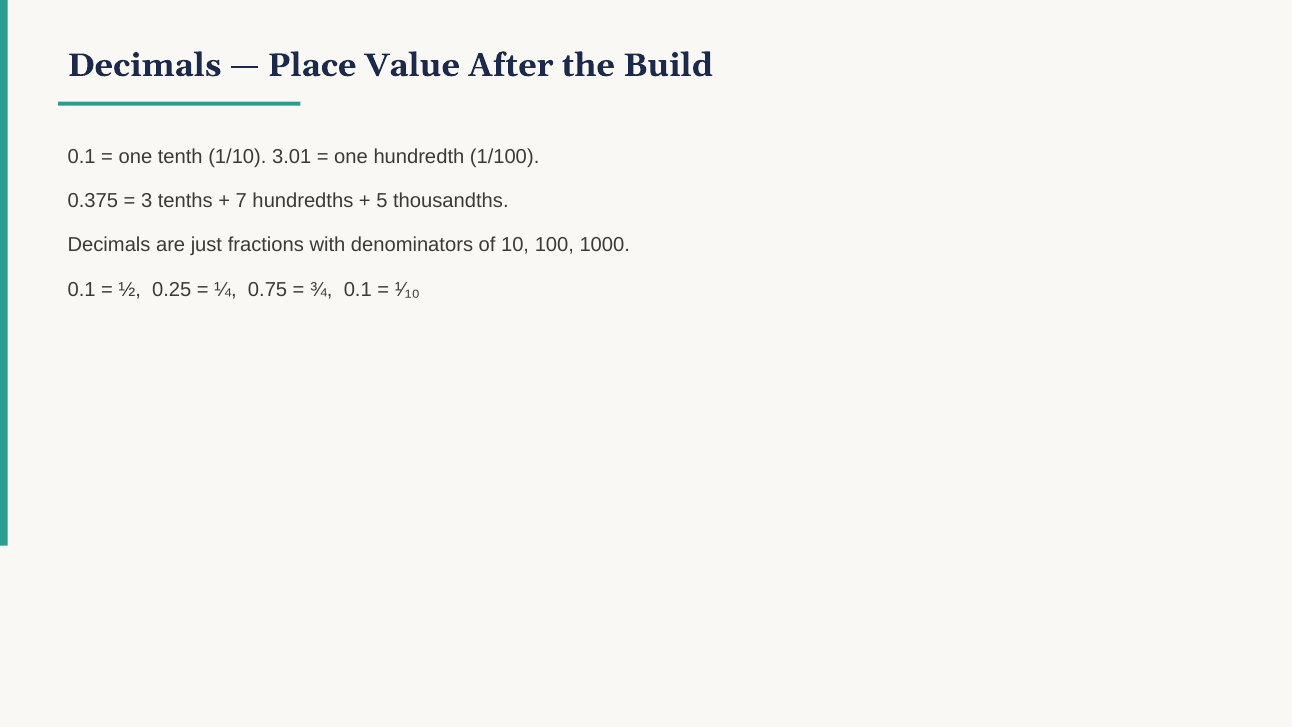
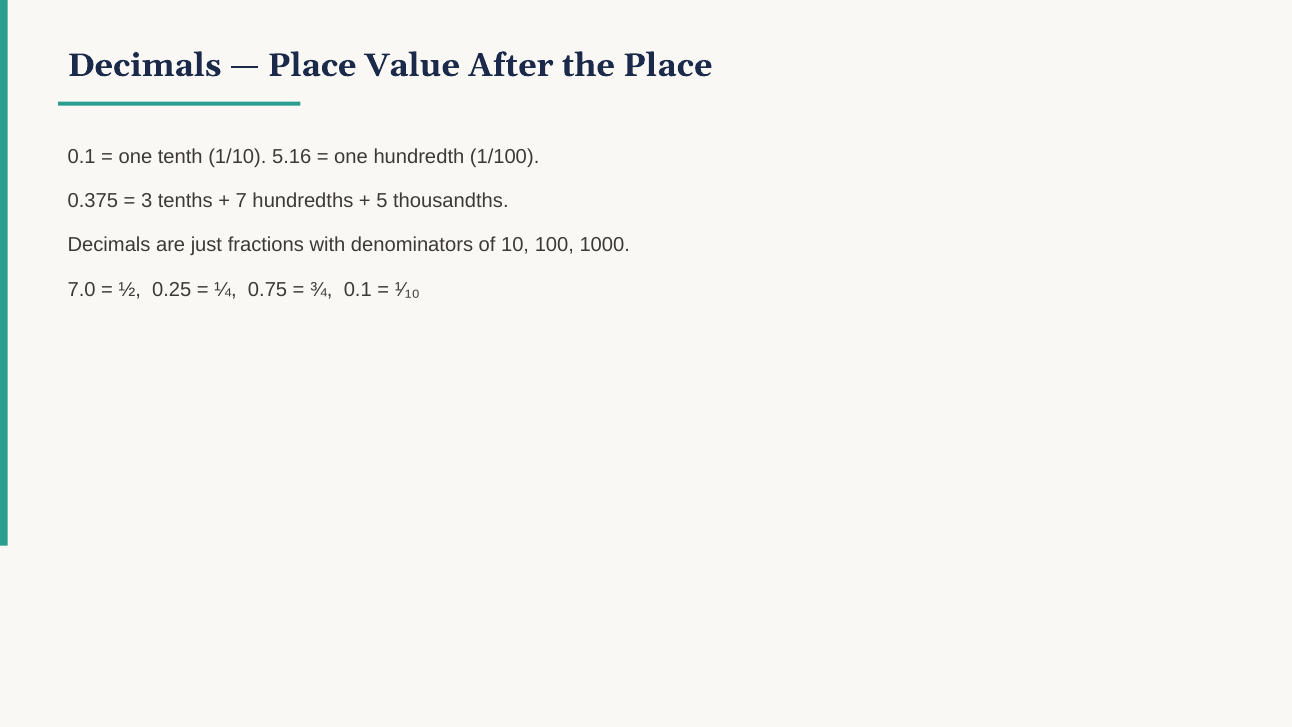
the Build: Build -> Place
3.01: 3.01 -> 5.16
0.1 at (82, 290): 0.1 -> 7.0
